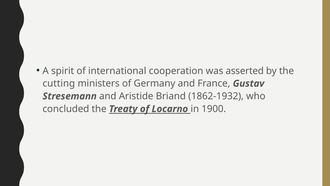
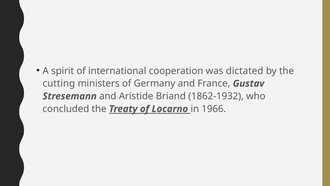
asserted: asserted -> dictated
1900: 1900 -> 1966
